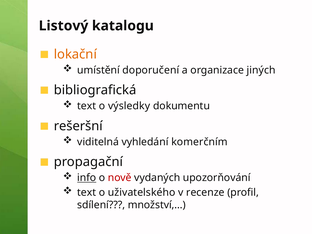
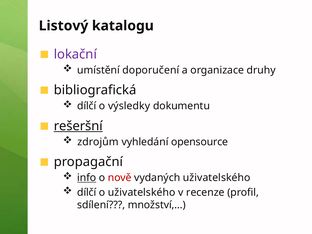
lokační colour: orange -> purple
jiných: jiných -> druhy
text at (87, 106): text -> dílčí
rešeršní underline: none -> present
viditelná: viditelná -> zdrojům
komerčním: komerčním -> opensource
vydaných upozorňování: upozorňování -> uživatelského
text at (87, 192): text -> dílčí
